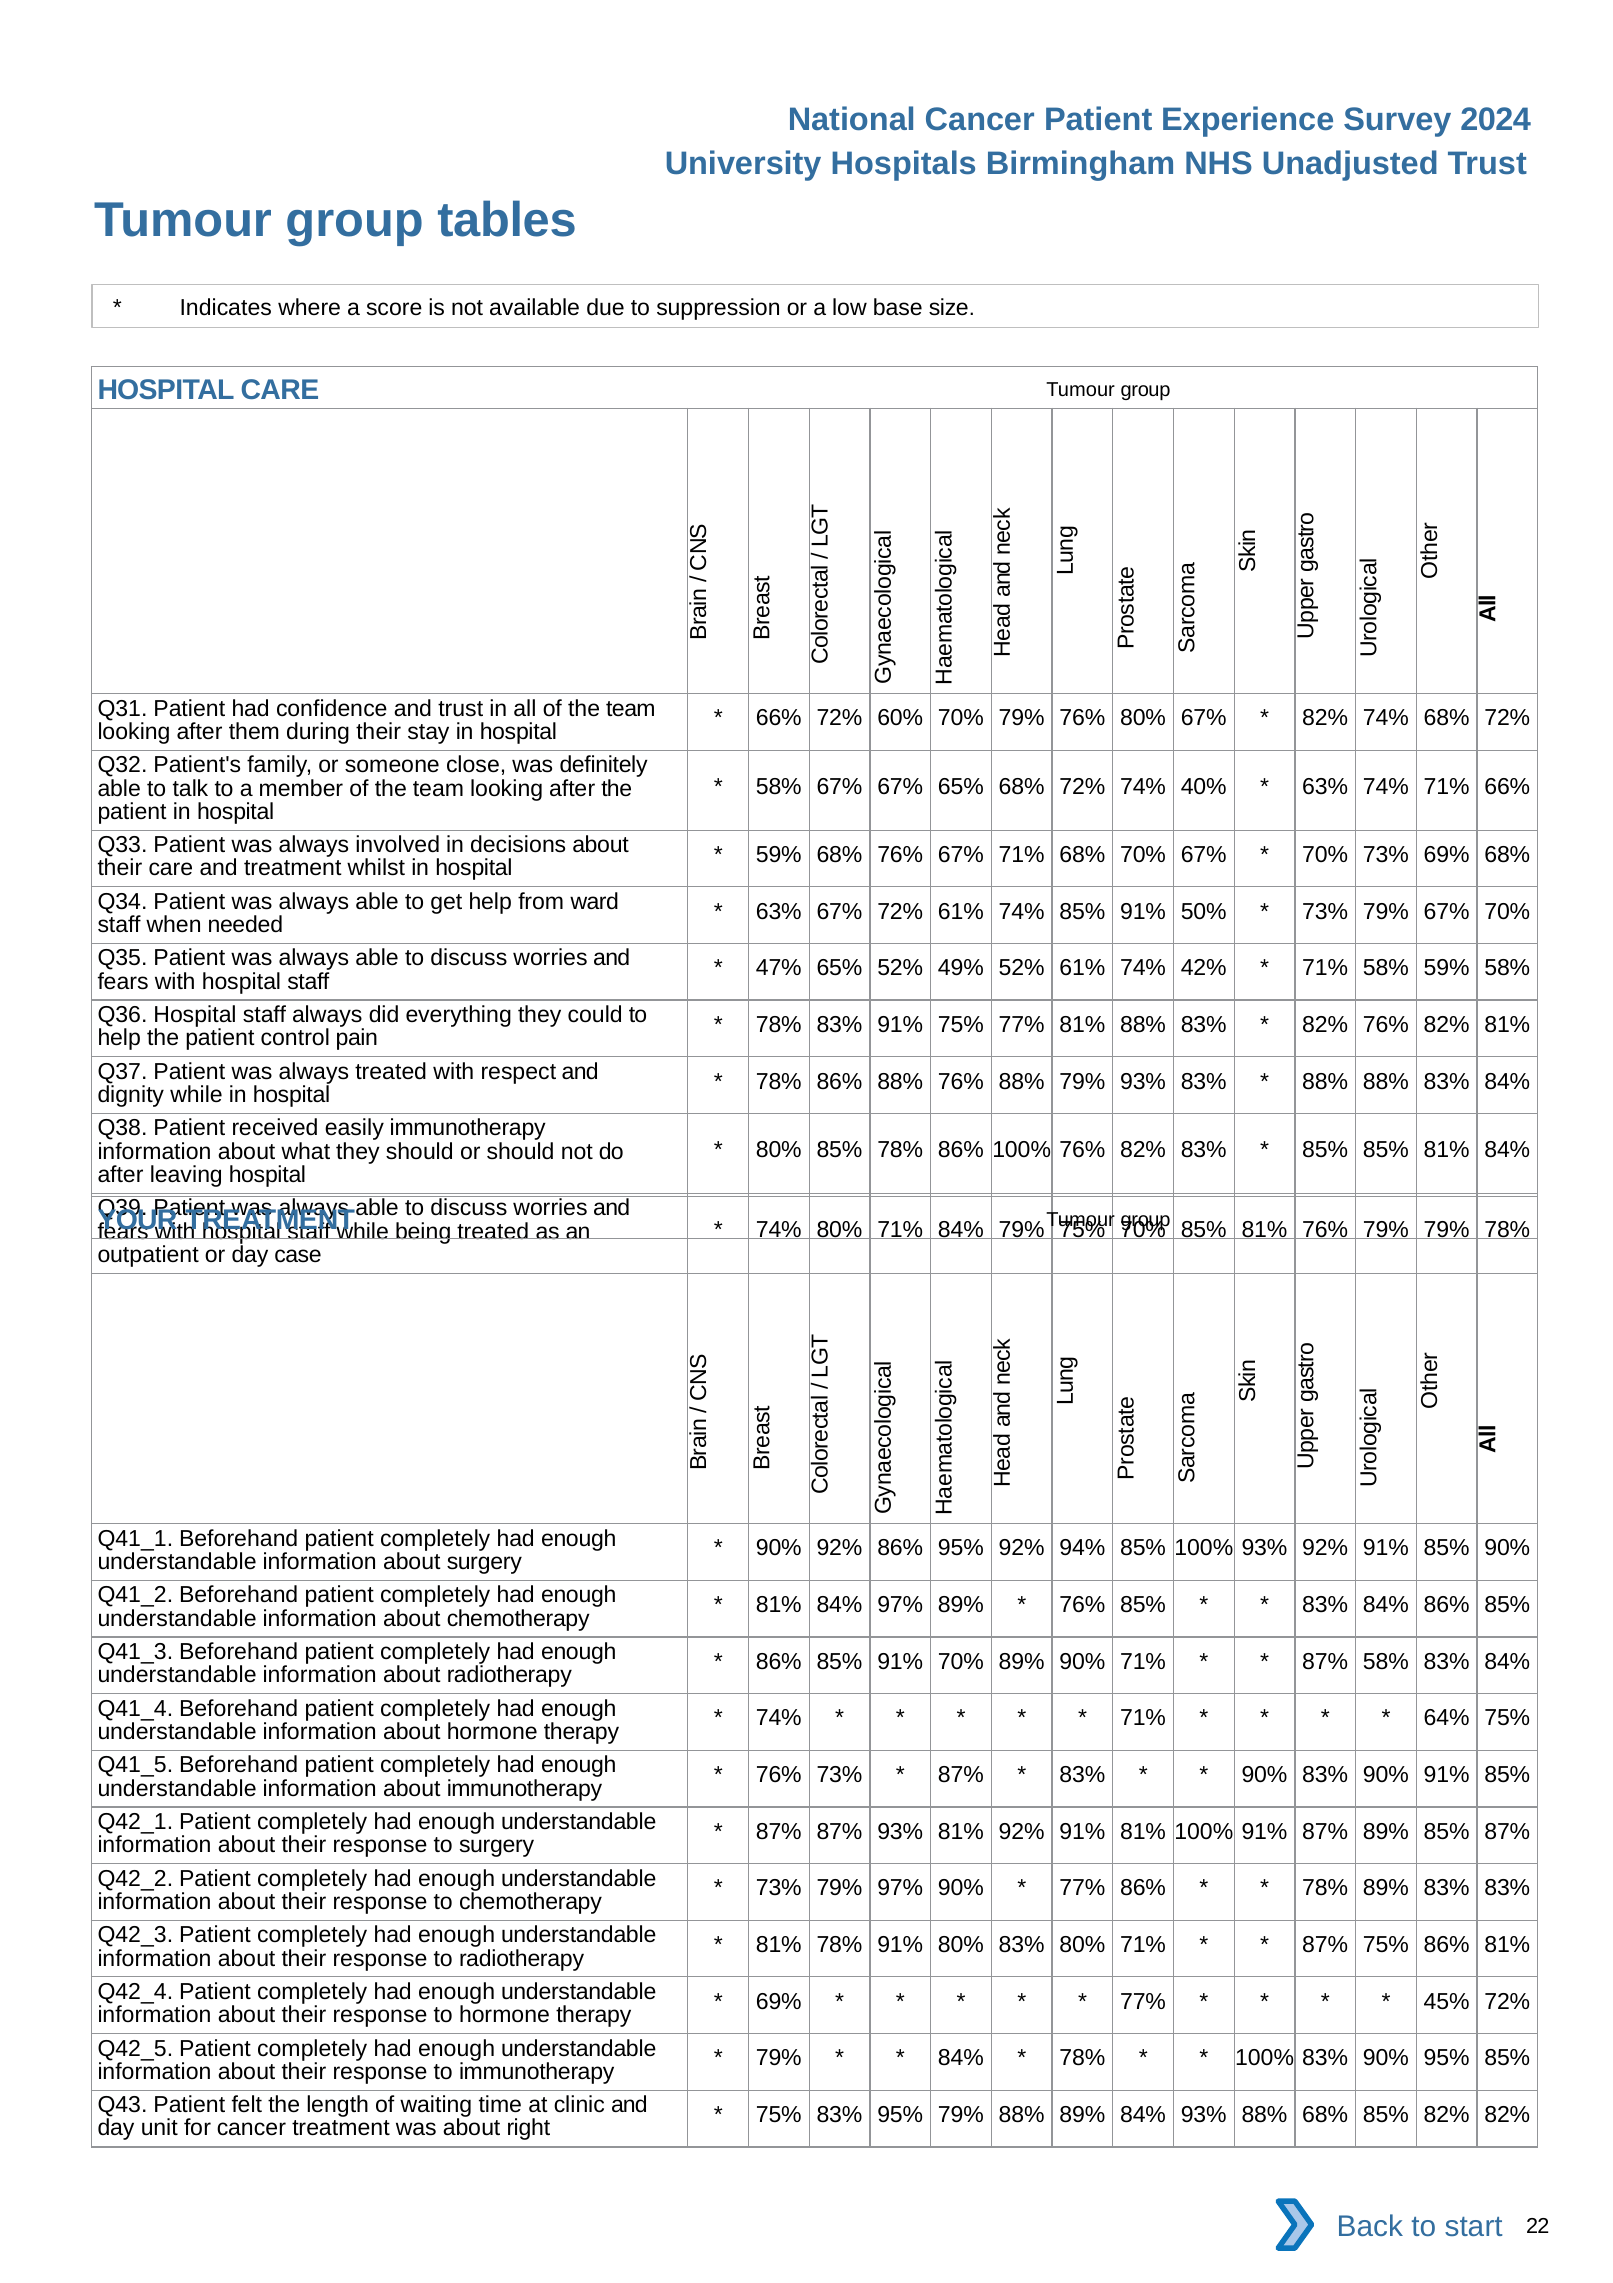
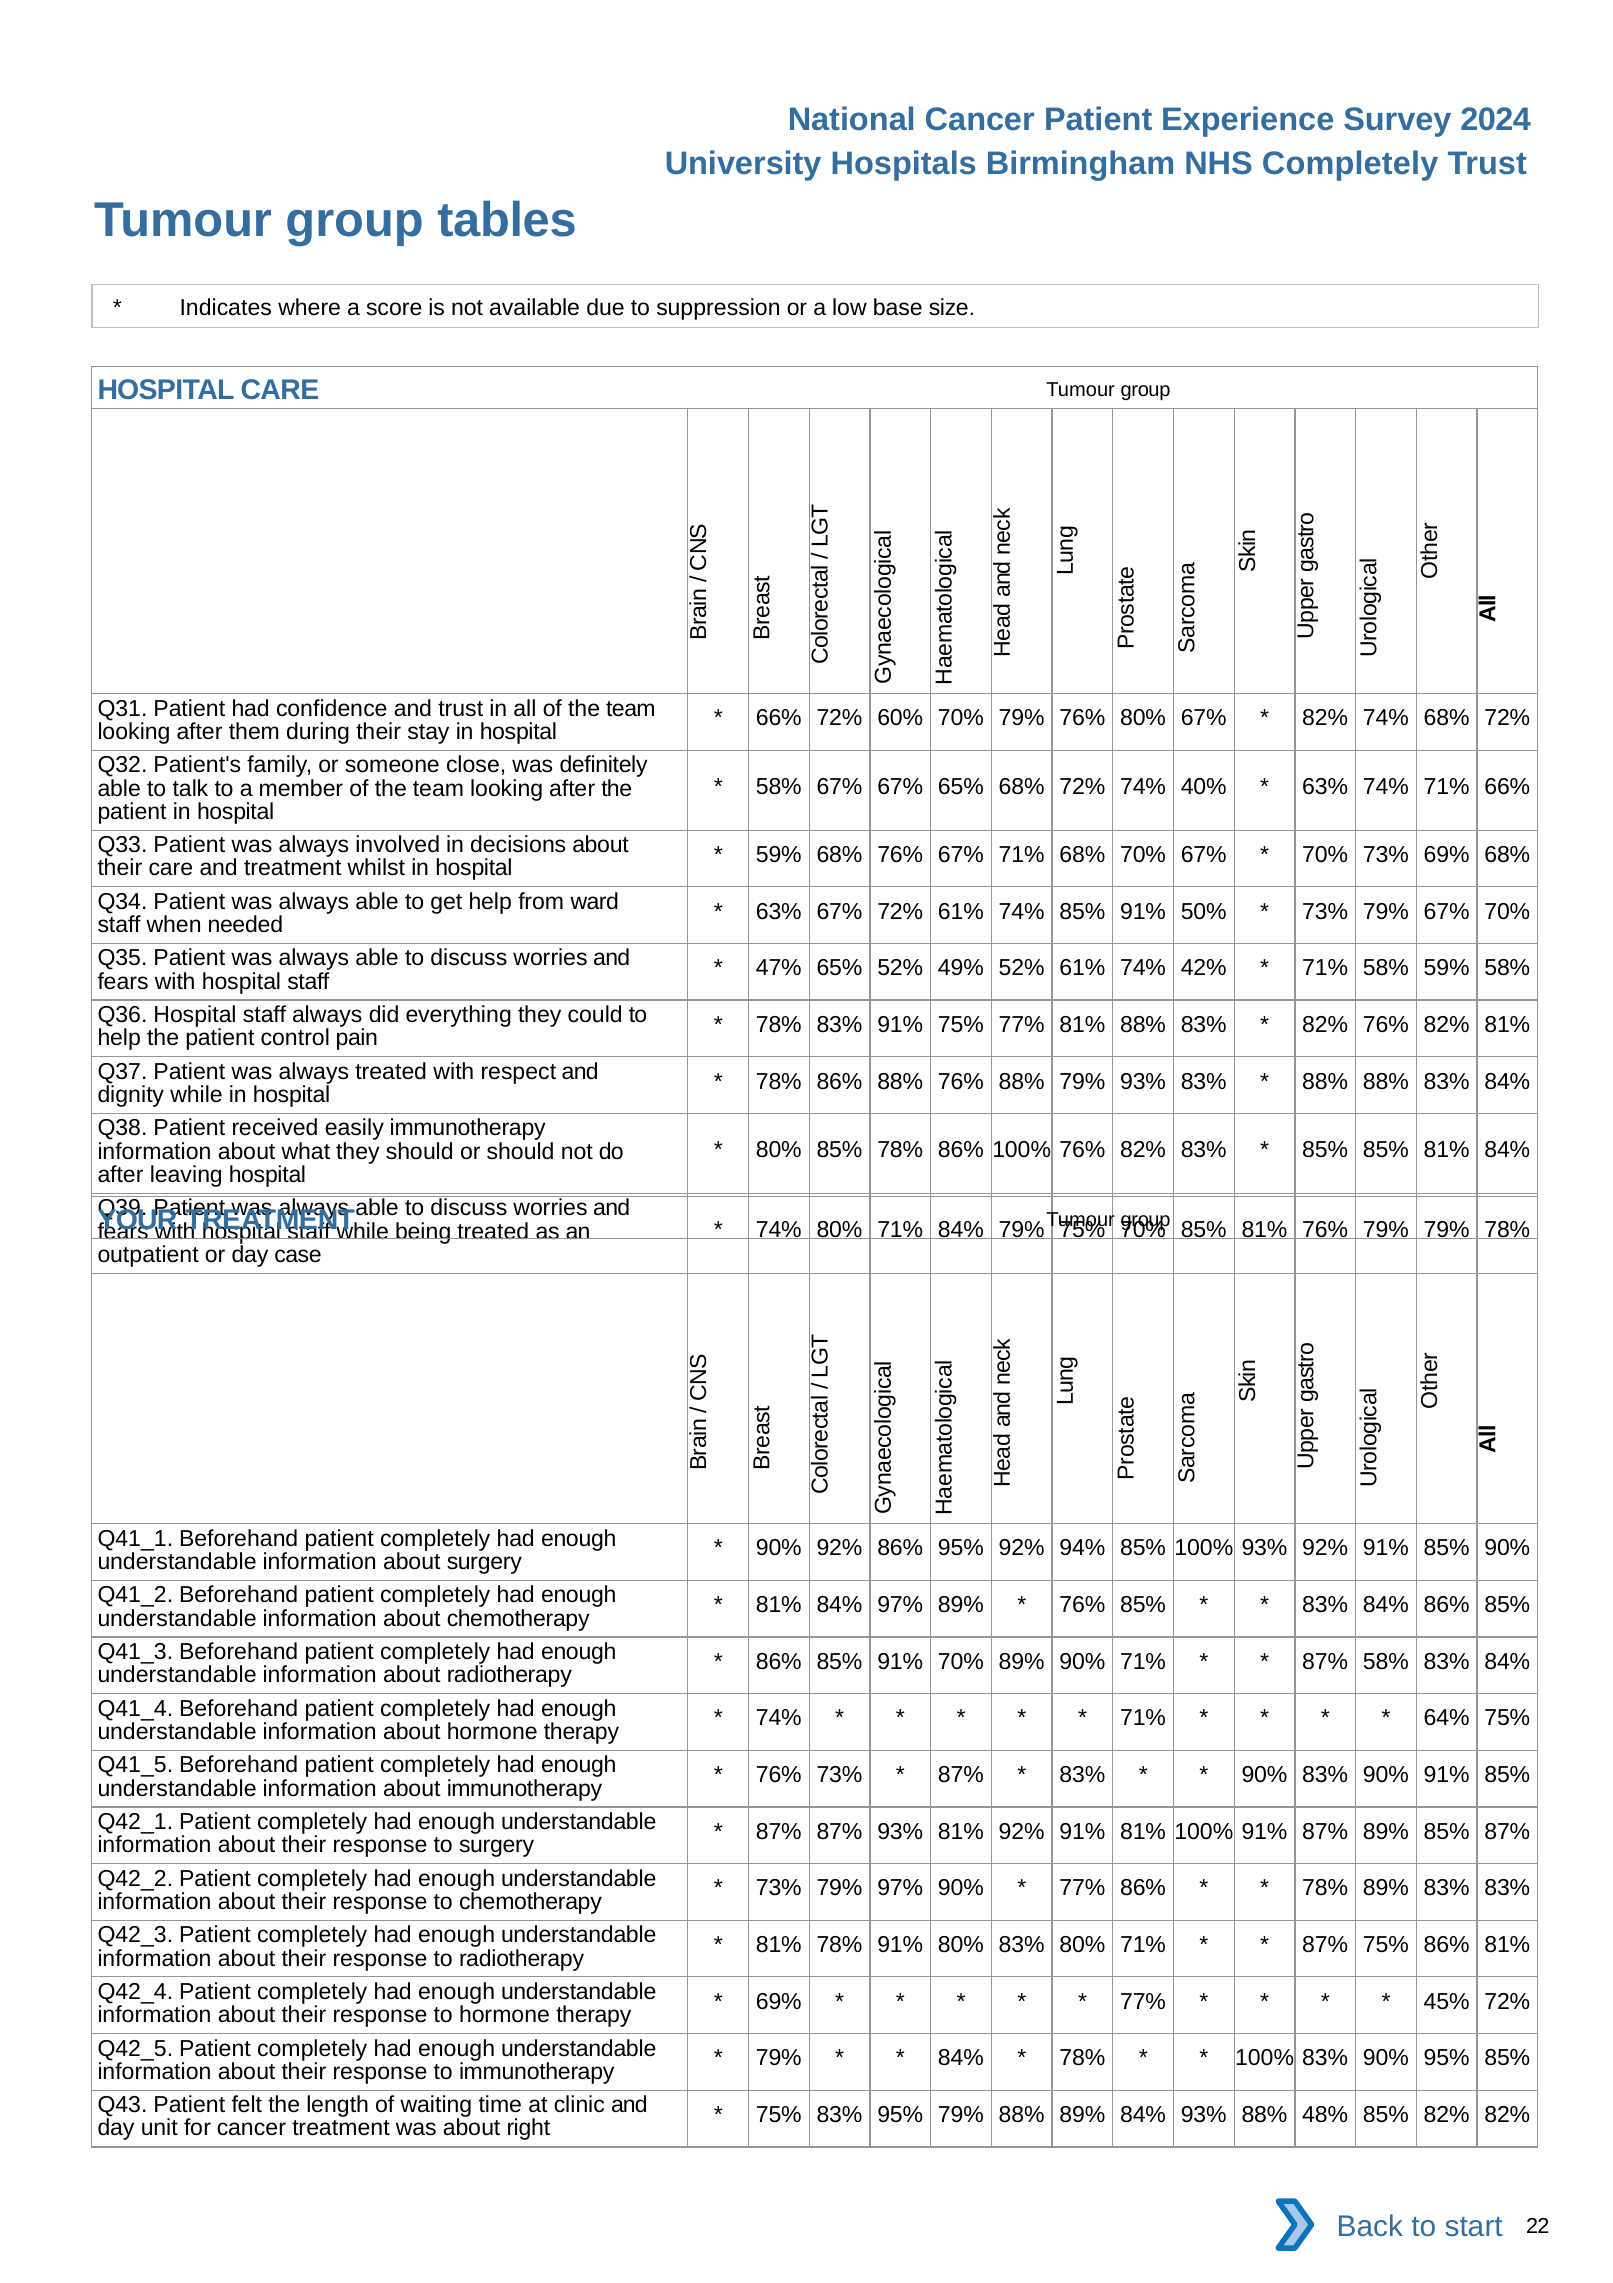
NHS Unadjusted: Unadjusted -> Completely
88% 68%: 68% -> 48%
